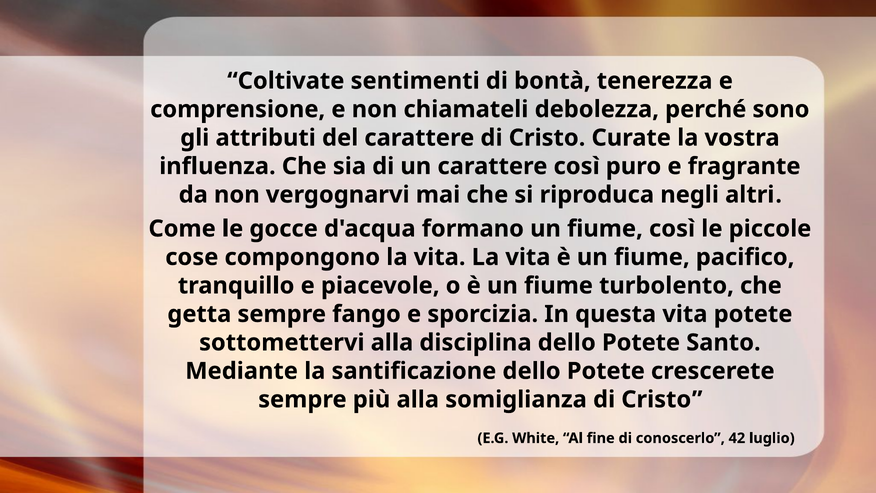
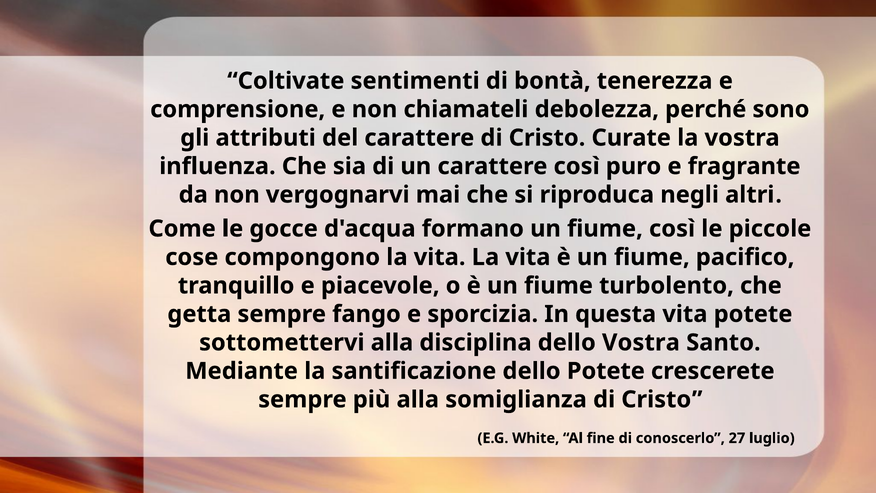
disciplina dello Potete: Potete -> Vostra
42: 42 -> 27
